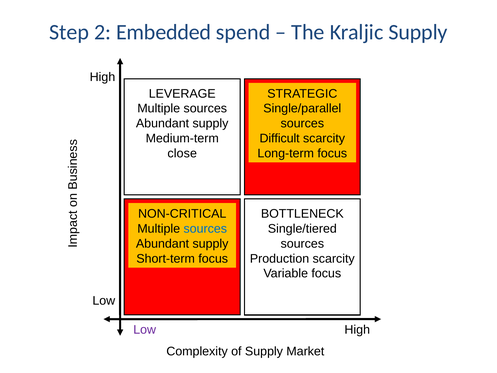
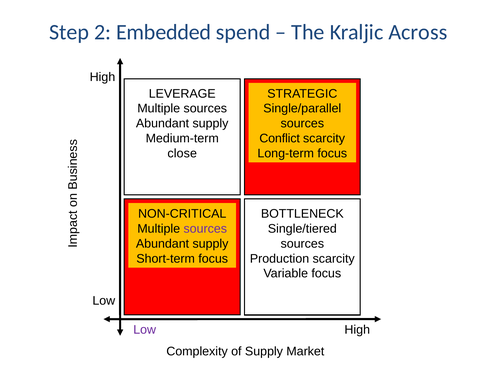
Kraljic Supply: Supply -> Across
Difficult: Difficult -> Conflict
sources at (205, 229) colour: blue -> purple
